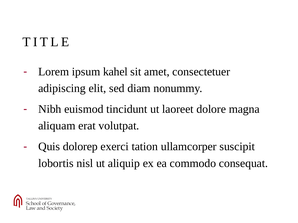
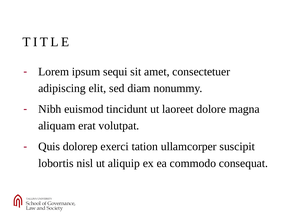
kahel: kahel -> sequi
